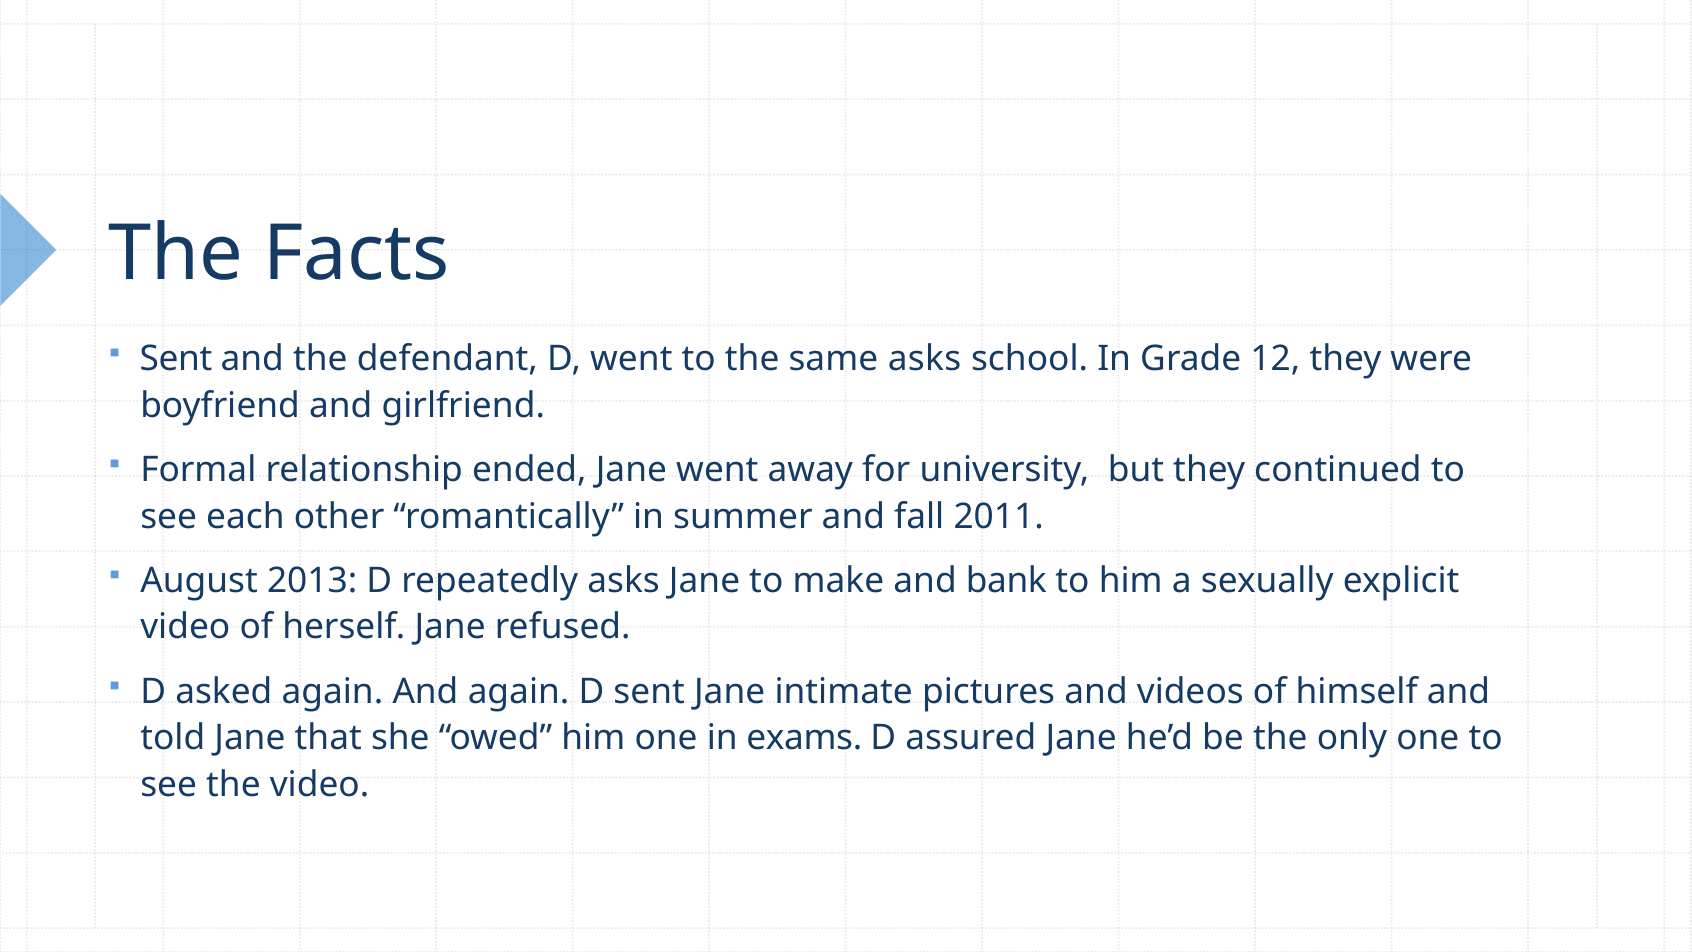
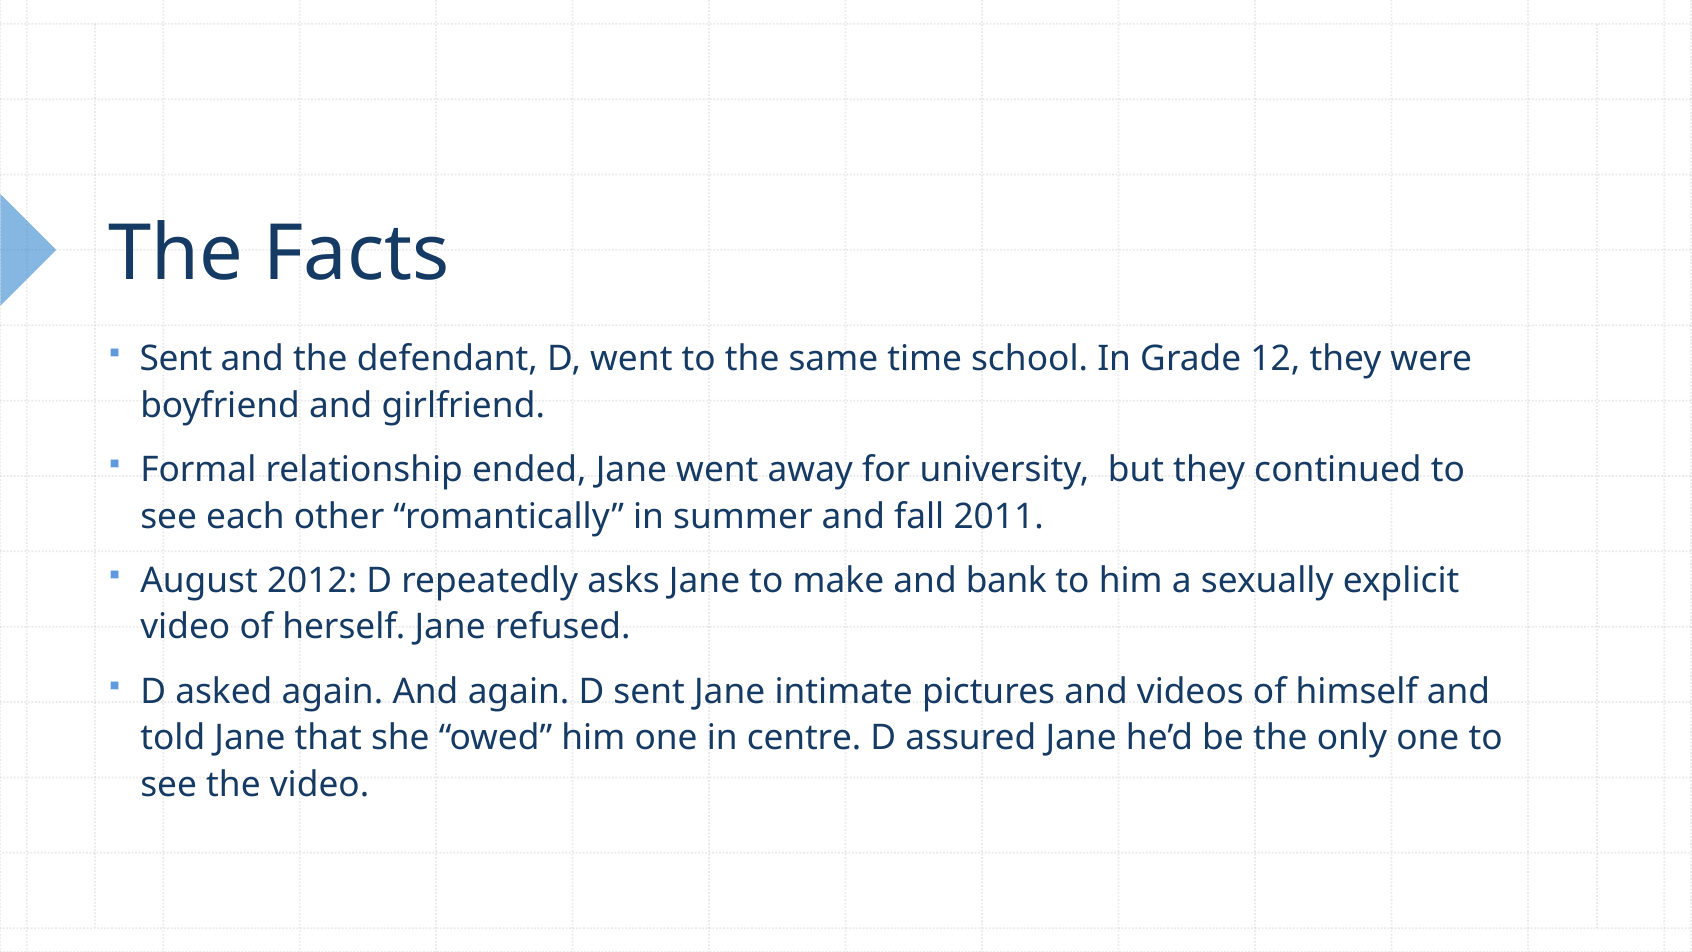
same asks: asks -> time
2013: 2013 -> 2012
exams: exams -> centre
